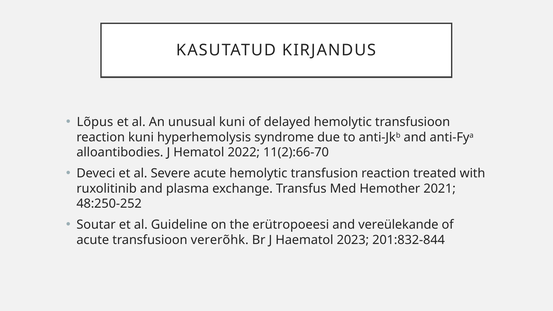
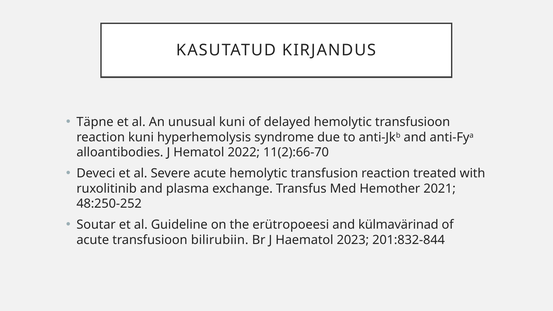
Lõpus: Lõpus -> Täpne
vereülekande: vereülekande -> külmavärinad
vererõhk: vererõhk -> bilirubiin
